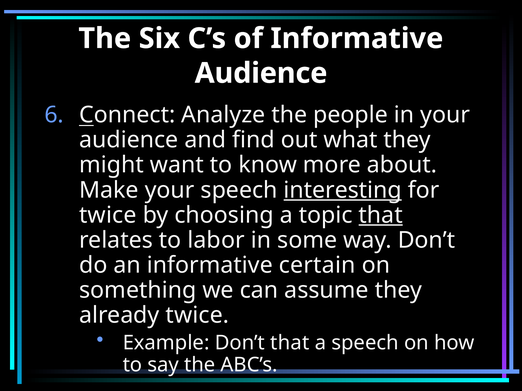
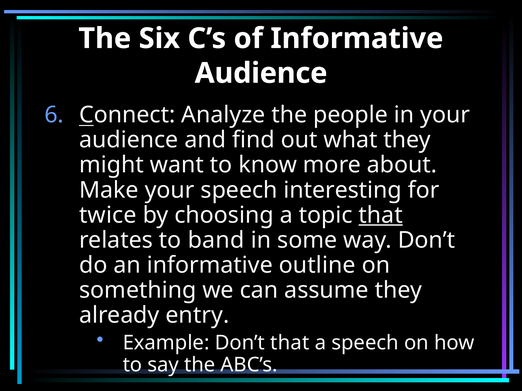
interesting underline: present -> none
labor: labor -> band
certain: certain -> outline
already twice: twice -> entry
